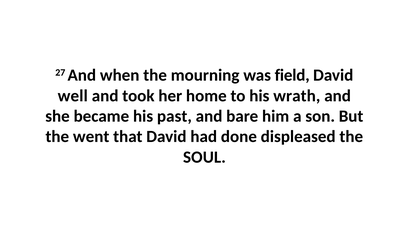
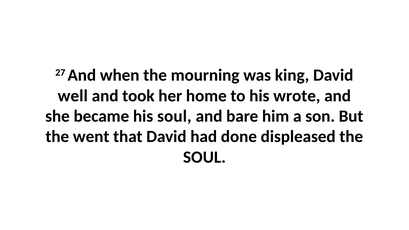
field: field -> king
wrath: wrath -> wrote
his past: past -> soul
